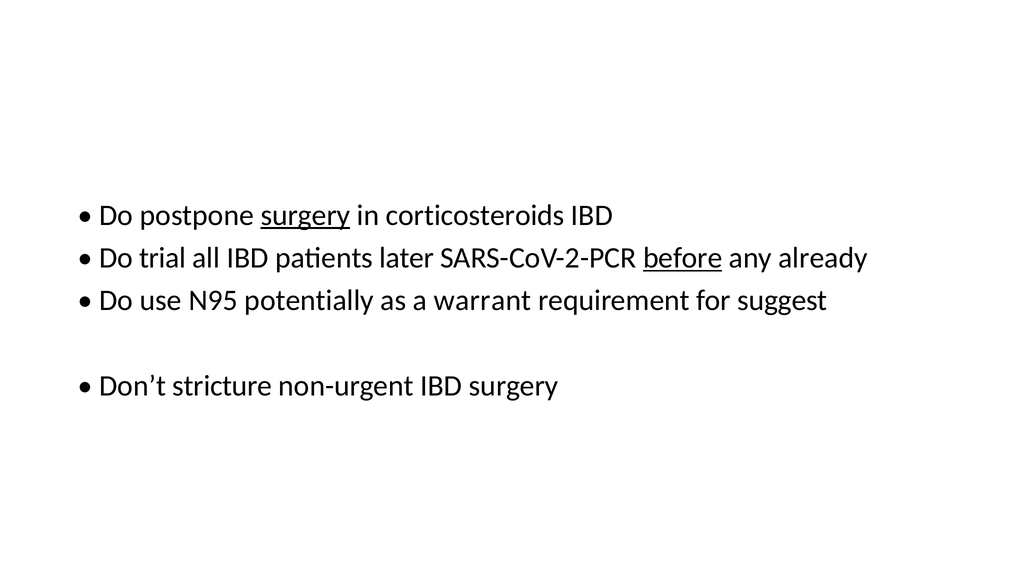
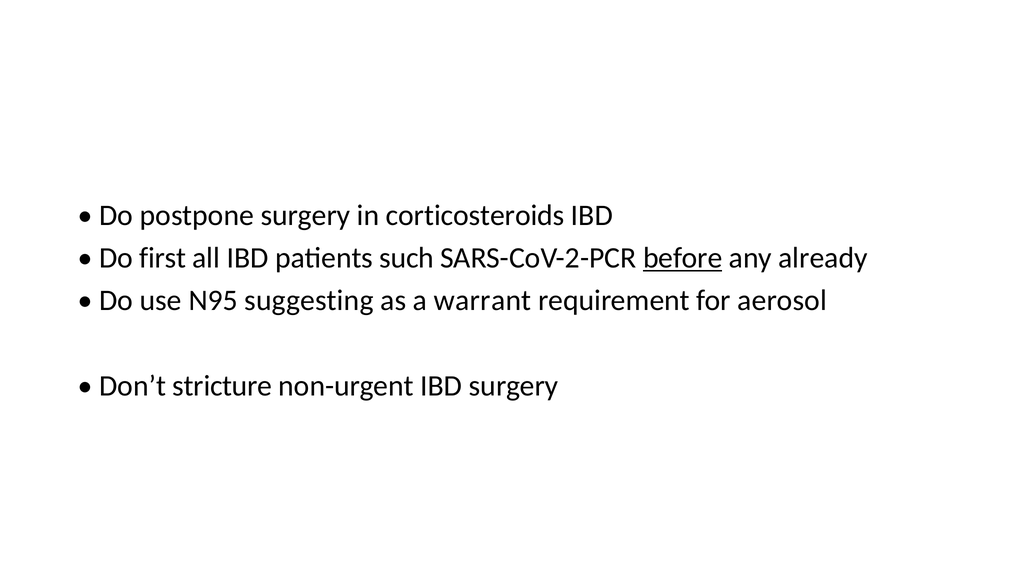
surgery at (305, 215) underline: present -> none
trial: trial -> first
later: later -> such
potentially: potentially -> suggesting
suggest: suggest -> aerosol
